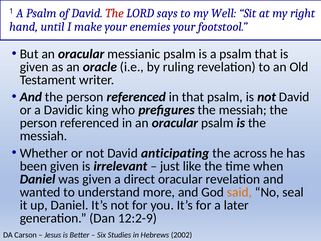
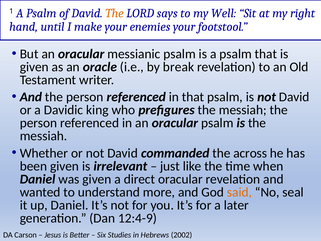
The at (115, 13) colour: red -> orange
ruling: ruling -> break
anticipating: anticipating -> commanded
12:2-9: 12:2-9 -> 12:4-9
